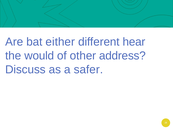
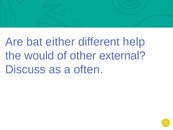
hear: hear -> help
address: address -> external
safer: safer -> often
